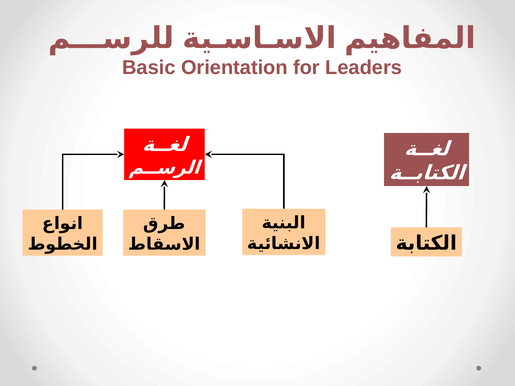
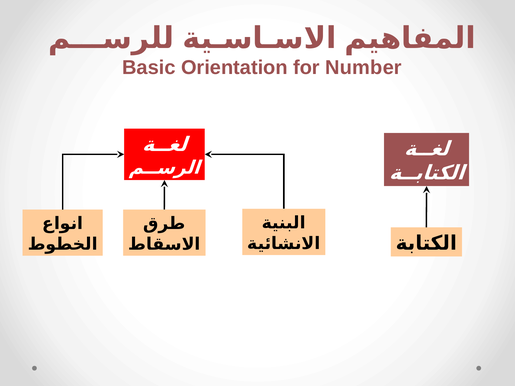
Leaders: Leaders -> Number
